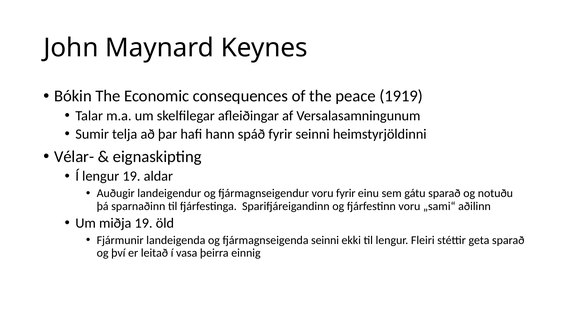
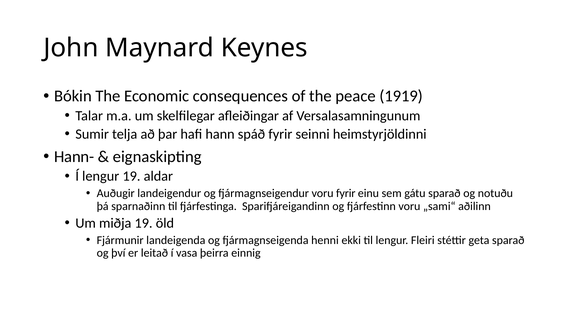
Vélar-: Vélar- -> Hann-
fjármagnseigenda seinni: seinni -> henni
